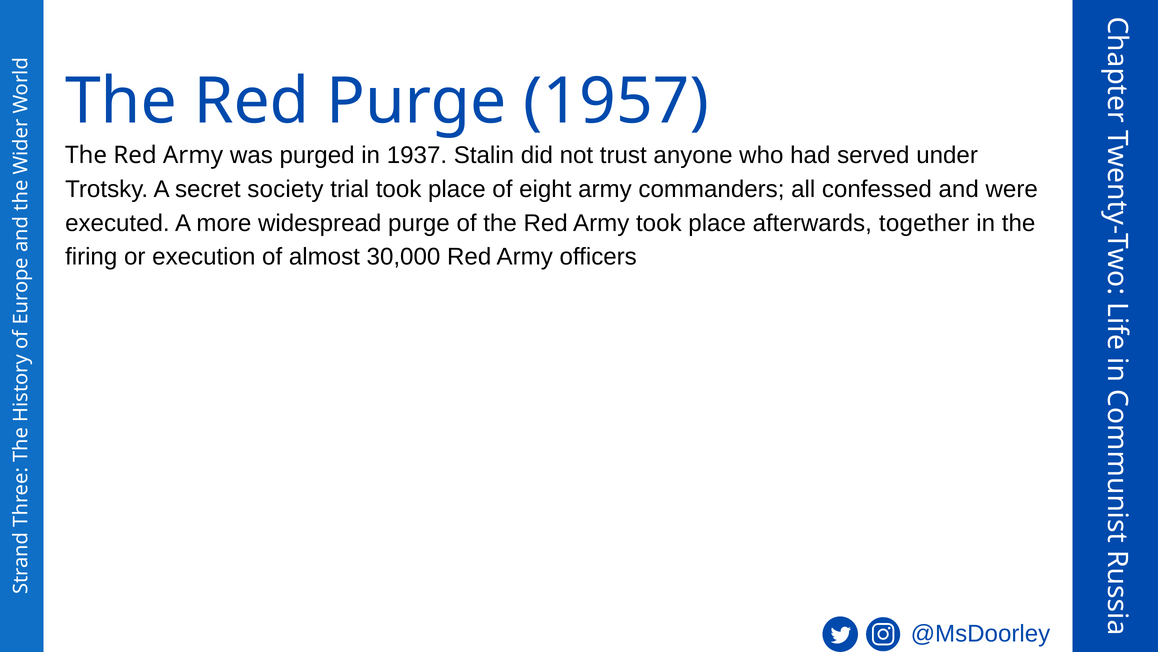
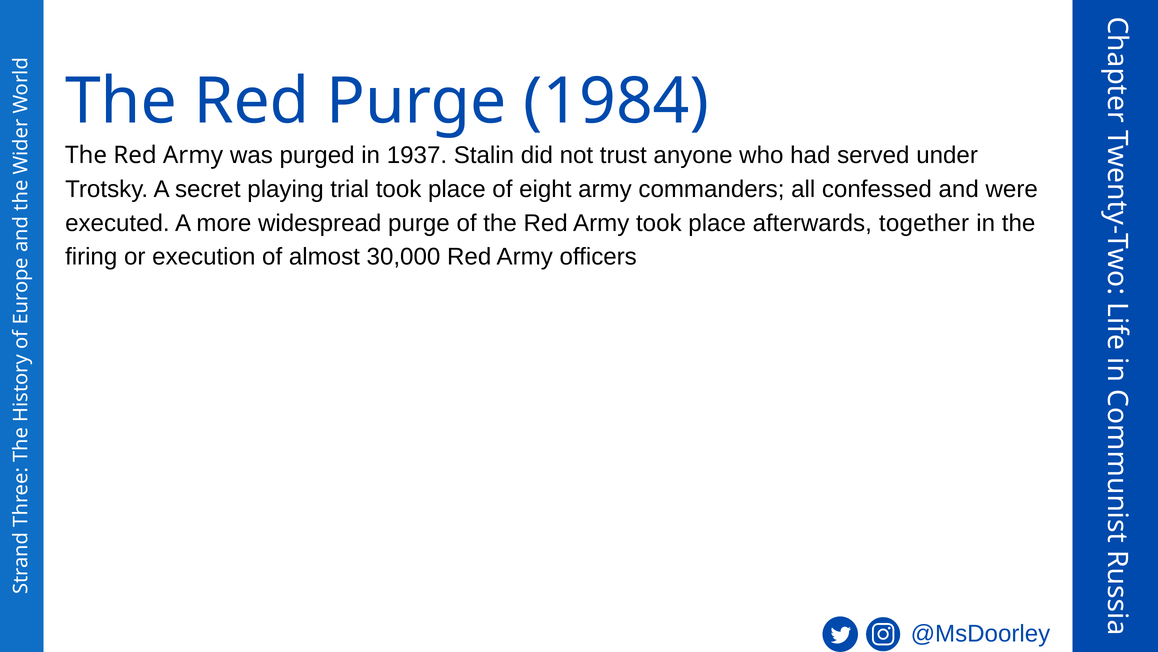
1957: 1957 -> 1984
society: society -> playing
